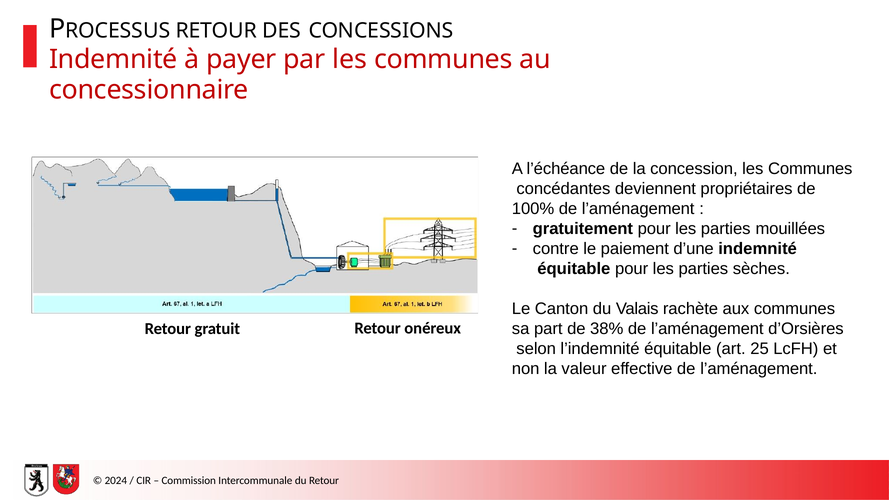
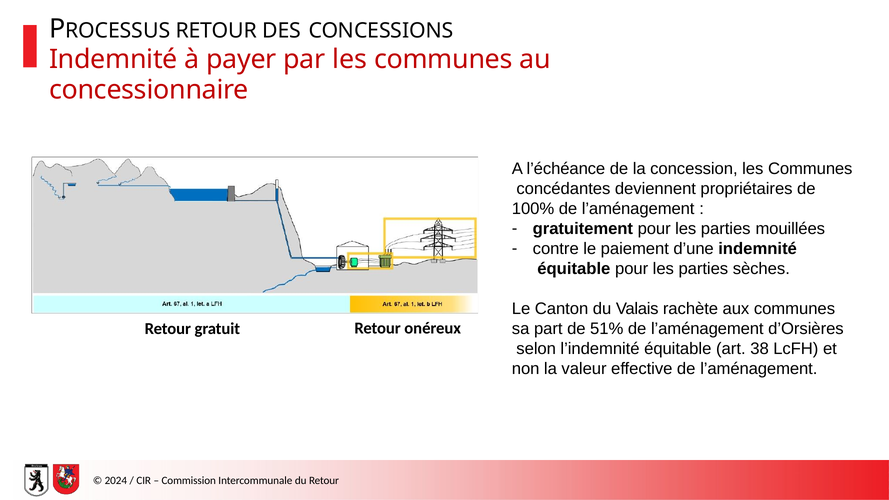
38%: 38% -> 51%
25: 25 -> 38
